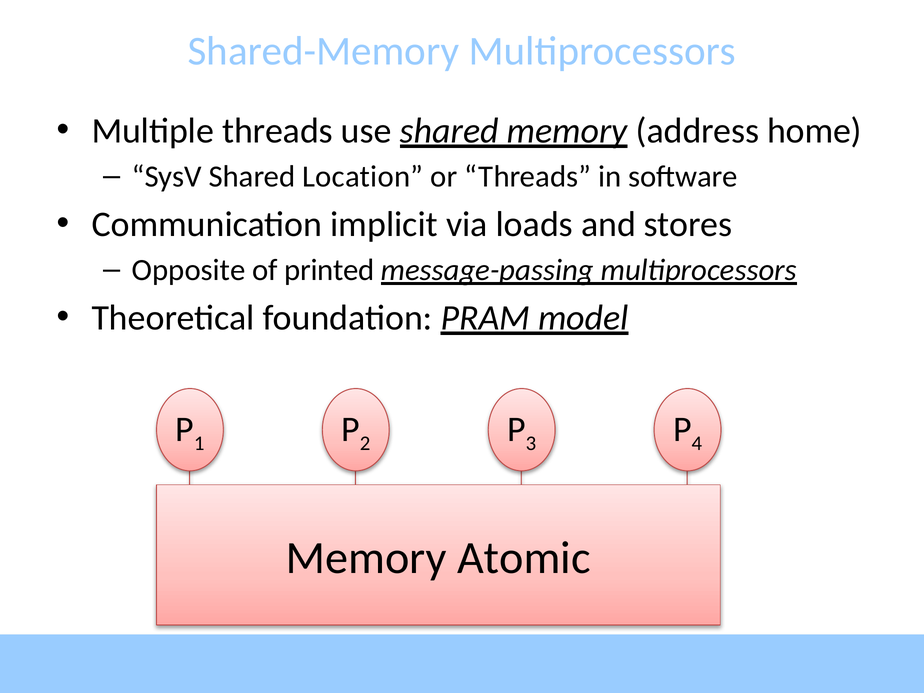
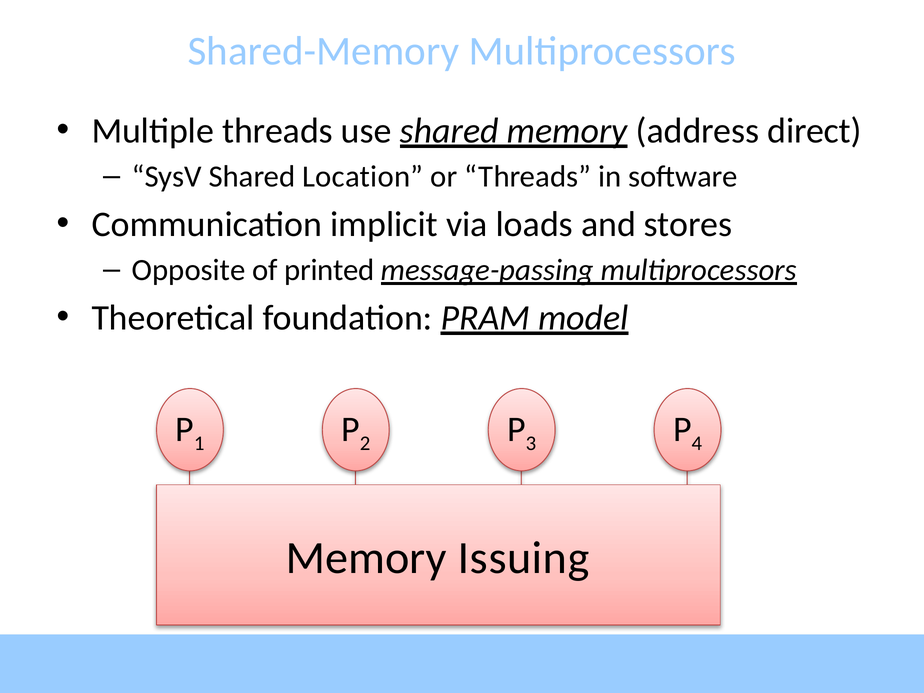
home: home -> direct
Atomic: Atomic -> Issuing
